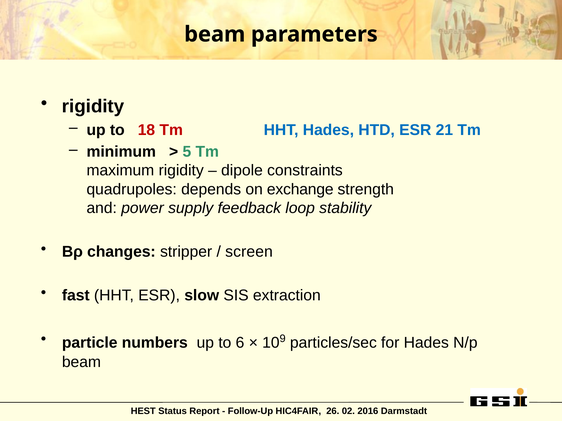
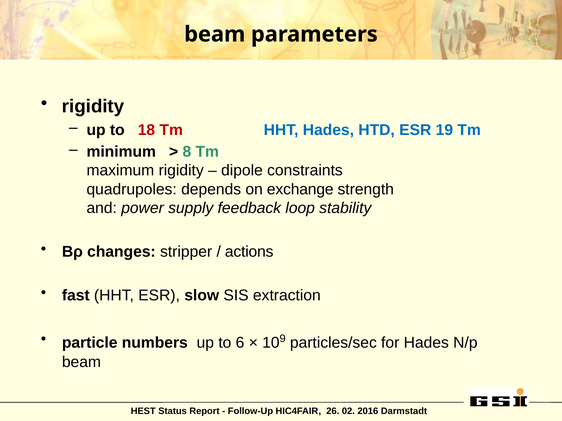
21: 21 -> 19
5: 5 -> 8
screen: screen -> actions
